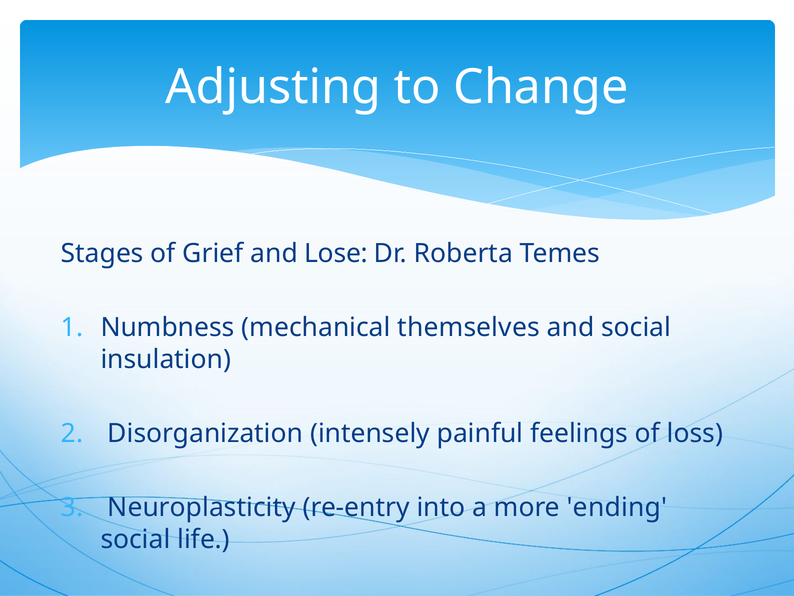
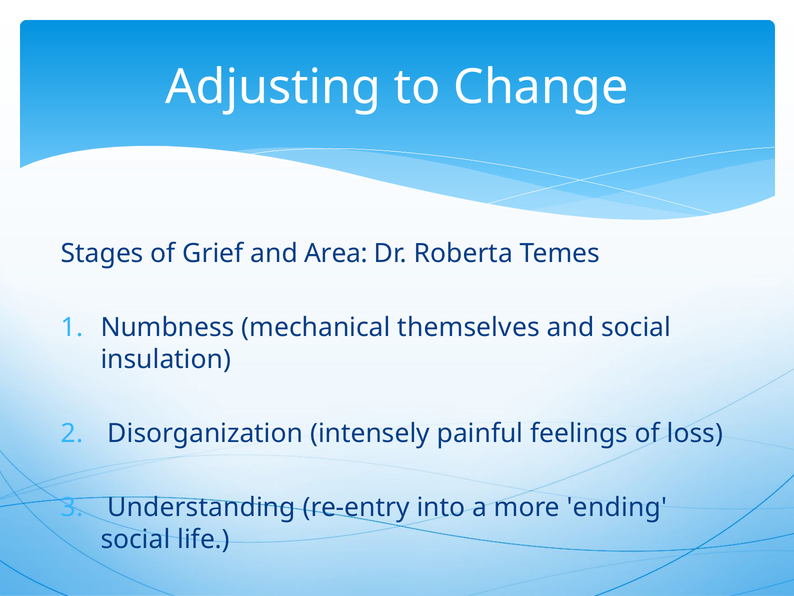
Lose: Lose -> Area
Neuroplasticity: Neuroplasticity -> Understanding
